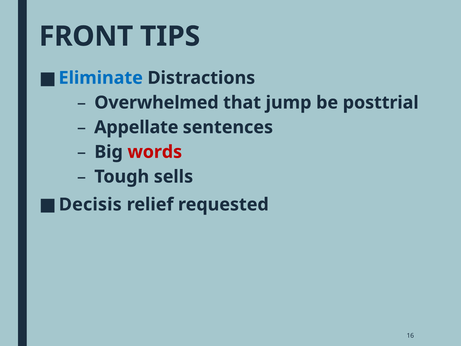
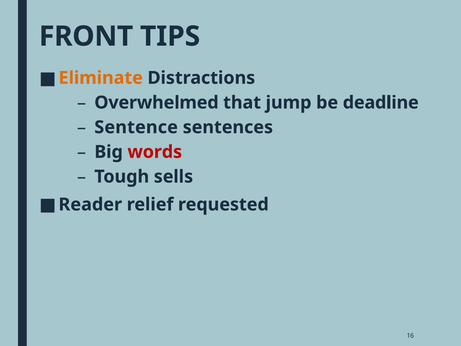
Eliminate colour: blue -> orange
posttrial: posttrial -> deadline
Appellate: Appellate -> Sentence
Decisis: Decisis -> Reader
